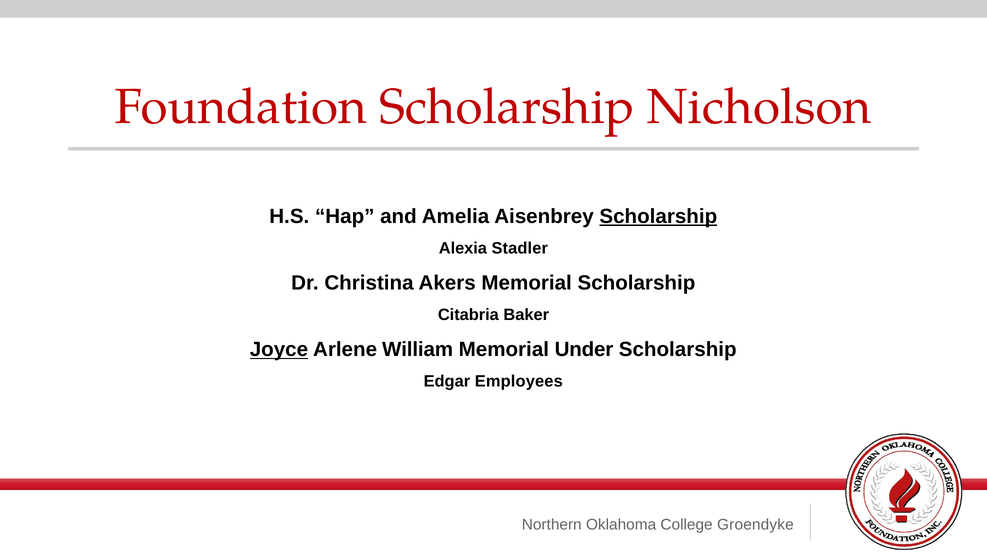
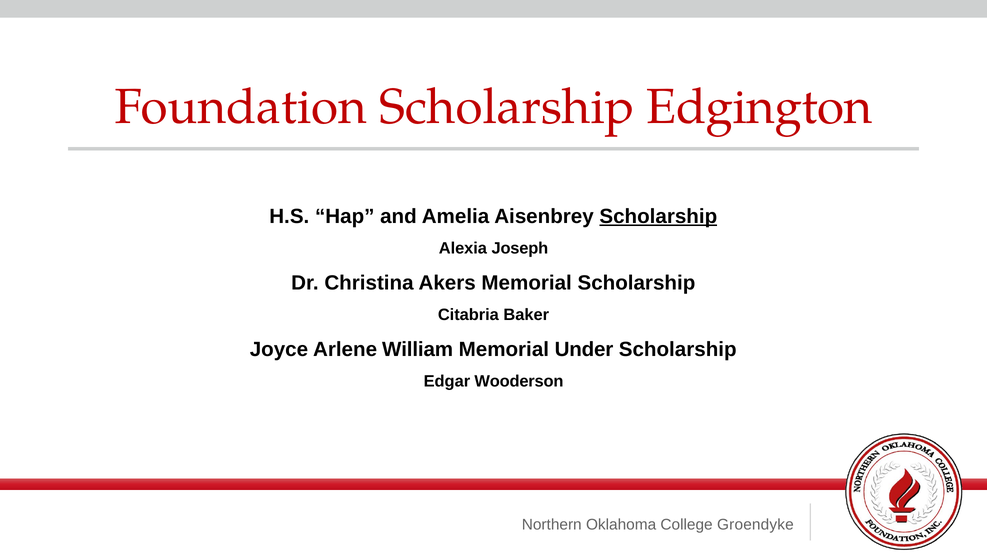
Nicholson: Nicholson -> Edgington
Stadler: Stadler -> Joseph
Joyce underline: present -> none
Employees: Employees -> Wooderson
